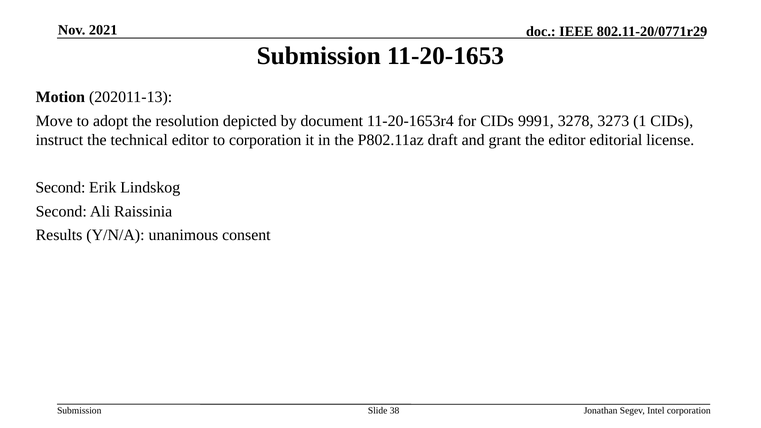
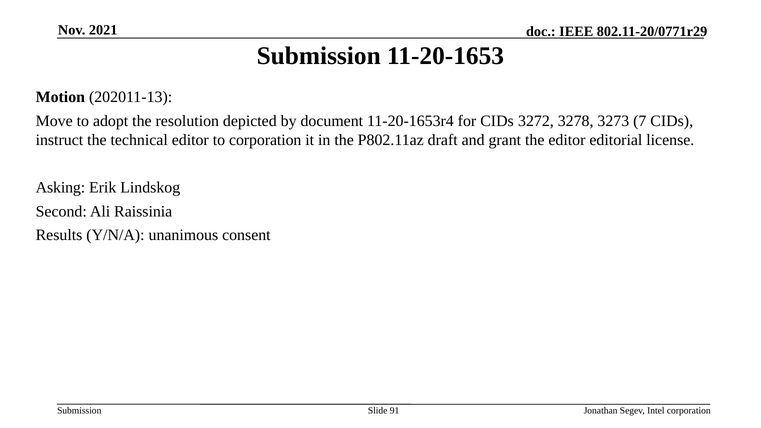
9991: 9991 -> 3272
1: 1 -> 7
Second at (60, 188): Second -> Asking
38: 38 -> 91
